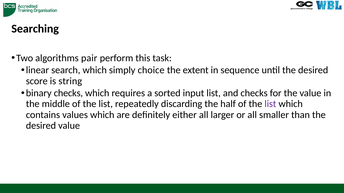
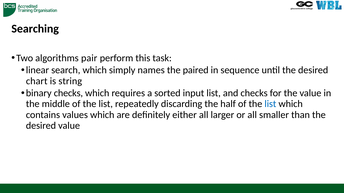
choice: choice -> names
extent: extent -> paired
score: score -> chart
list at (270, 104) colour: purple -> blue
